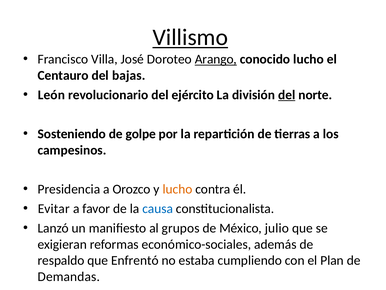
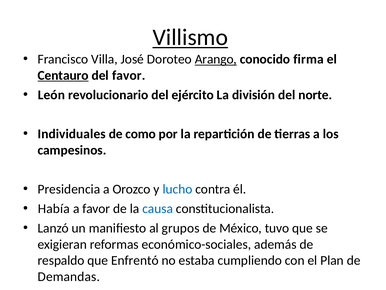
conocido lucho: lucho -> firma
Centauro underline: none -> present
del bajas: bajas -> favor
del at (287, 95) underline: present -> none
Sosteniendo: Sosteniendo -> Individuales
golpe: golpe -> como
lucho at (177, 189) colour: orange -> blue
Evitar: Evitar -> Había
julio: julio -> tuvo
